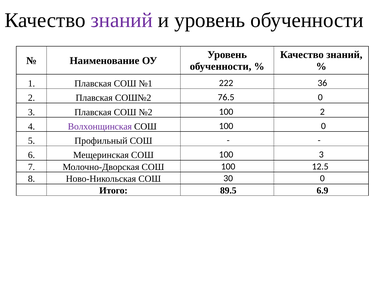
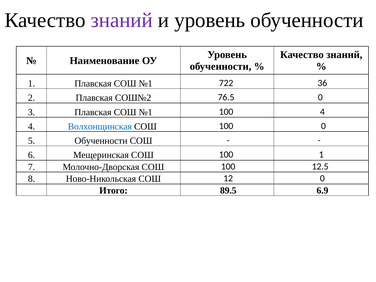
222: 222 -> 722
3 Плавская СОШ №2: №2 -> №1
100 2: 2 -> 4
Волхонщинская colour: purple -> blue
5 Профильный: Профильный -> Обученности
100 3: 3 -> 1
30: 30 -> 12
